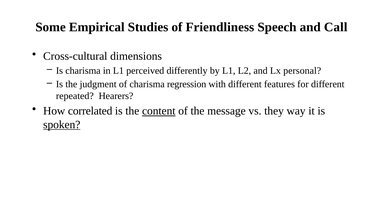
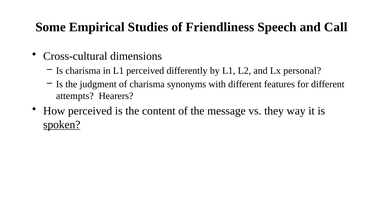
regression: regression -> synonyms
repeated: repeated -> attempts
How correlated: correlated -> perceived
content underline: present -> none
